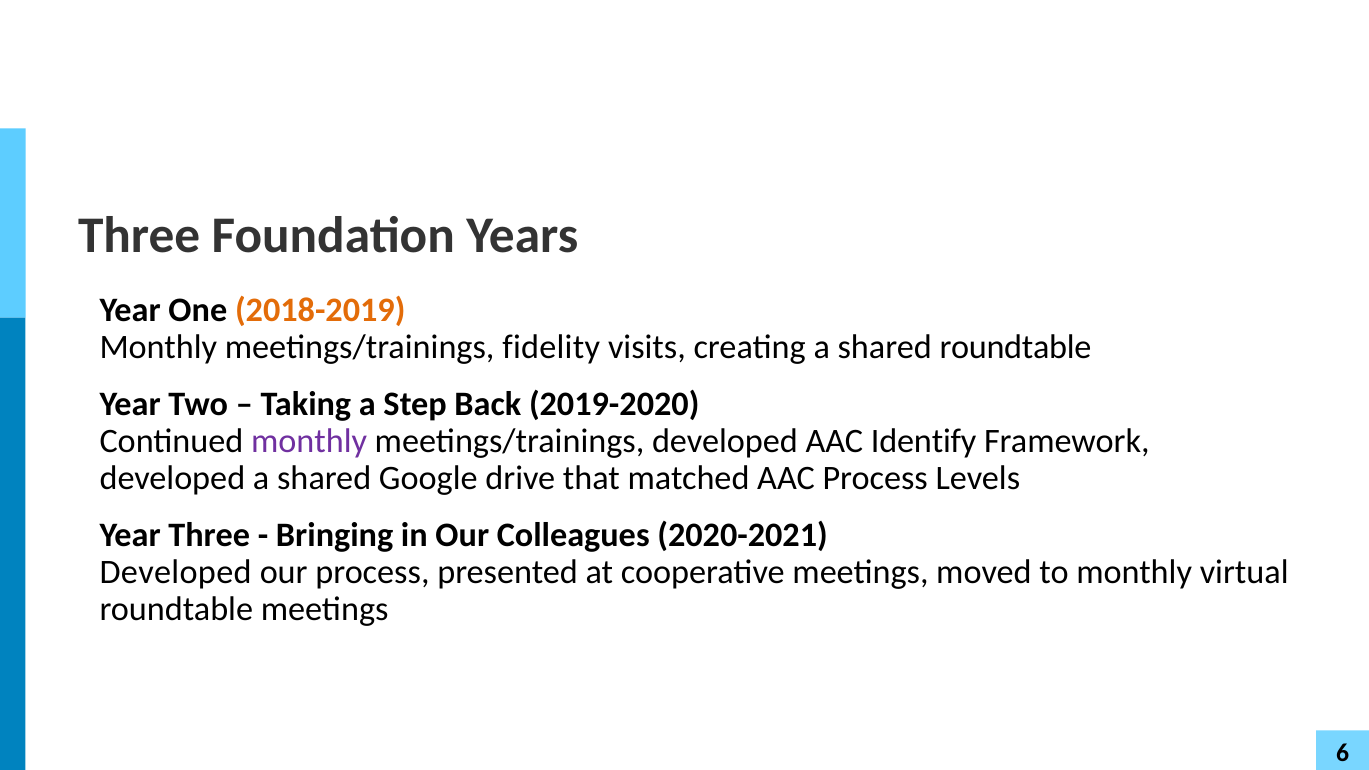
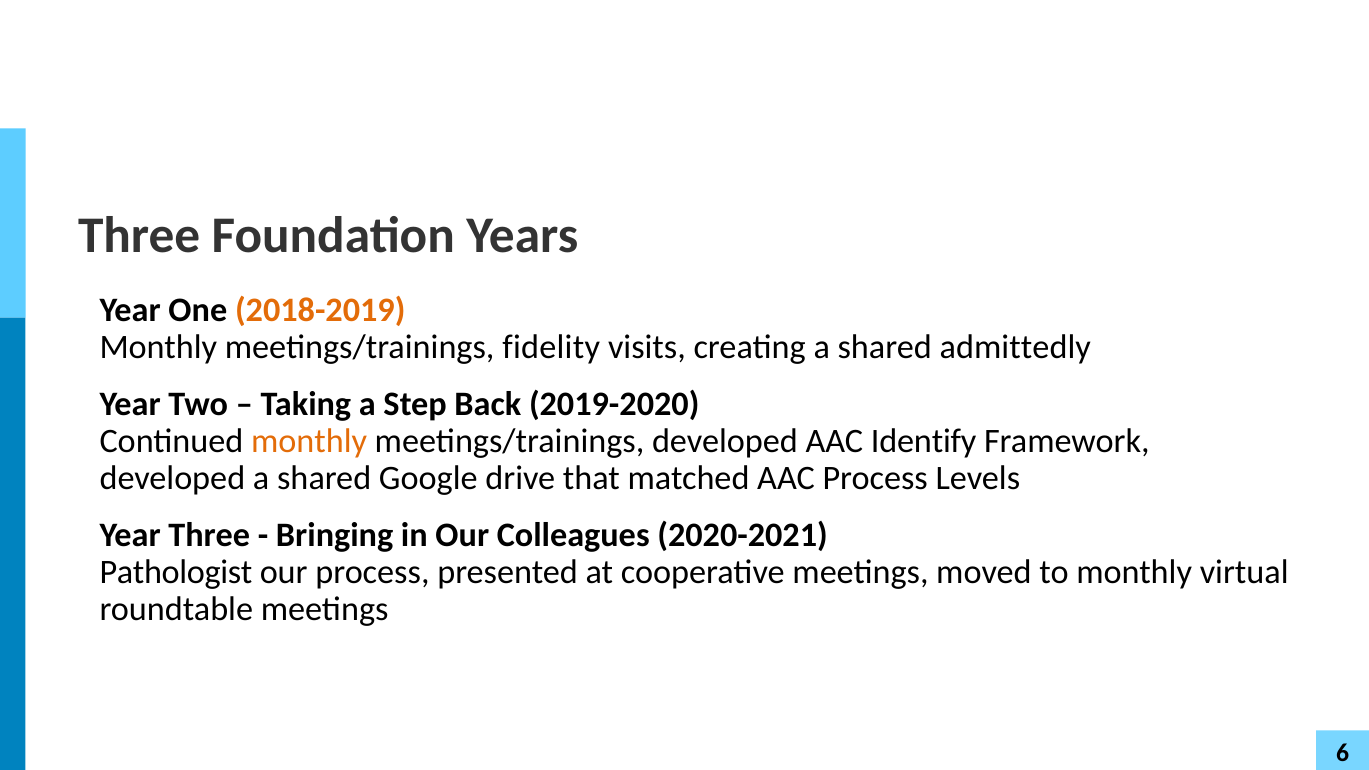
shared roundtable: roundtable -> admittedly
monthly at (309, 441) colour: purple -> orange
Developed at (176, 572): Developed -> Pathologist
